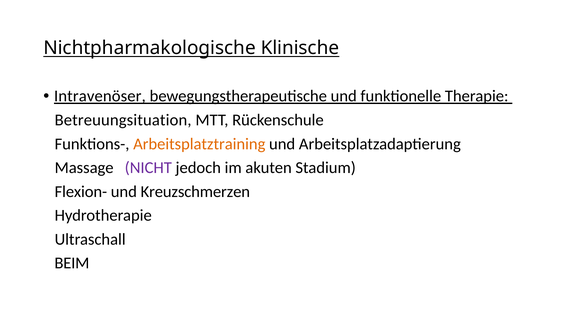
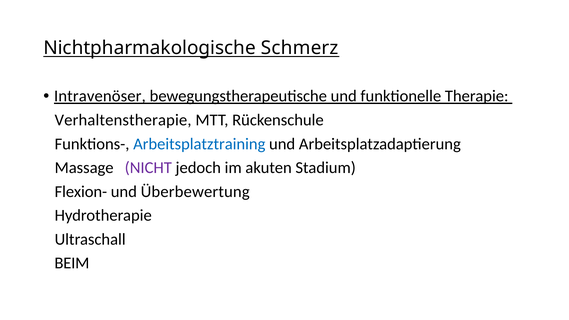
Klinische: Klinische -> Schmerz
Betreuungsituation: Betreuungsituation -> Verhaltenstherapie
Arbeitsplatztraining colour: orange -> blue
Kreuzschmerzen: Kreuzschmerzen -> Überbewertung
